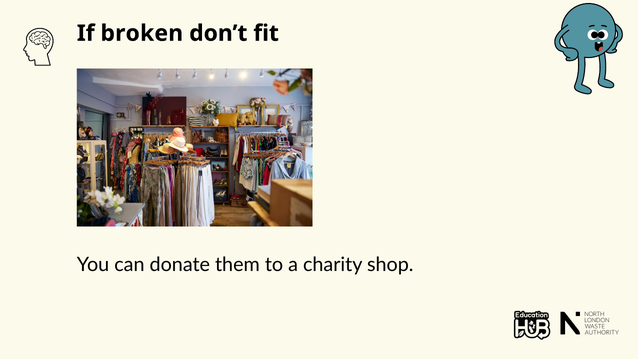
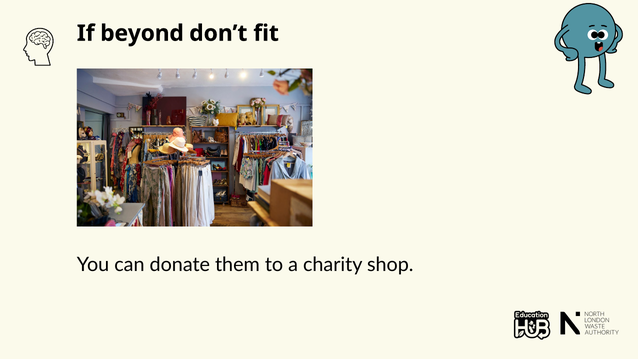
broken: broken -> beyond
